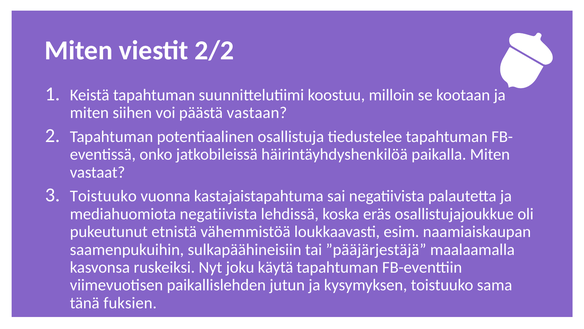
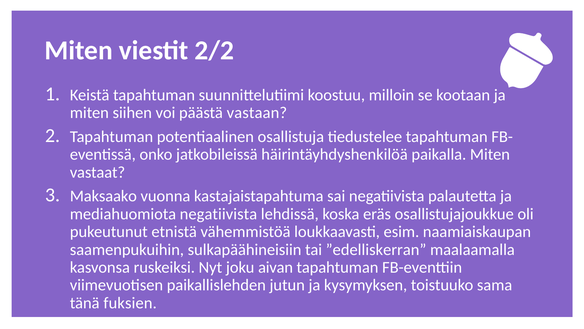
Toistuuko at (103, 196): Toistuuko -> Maksaako
”pääjärjestäjä: ”pääjärjestäjä -> ”edelliskerran
käytä: käytä -> aivan
